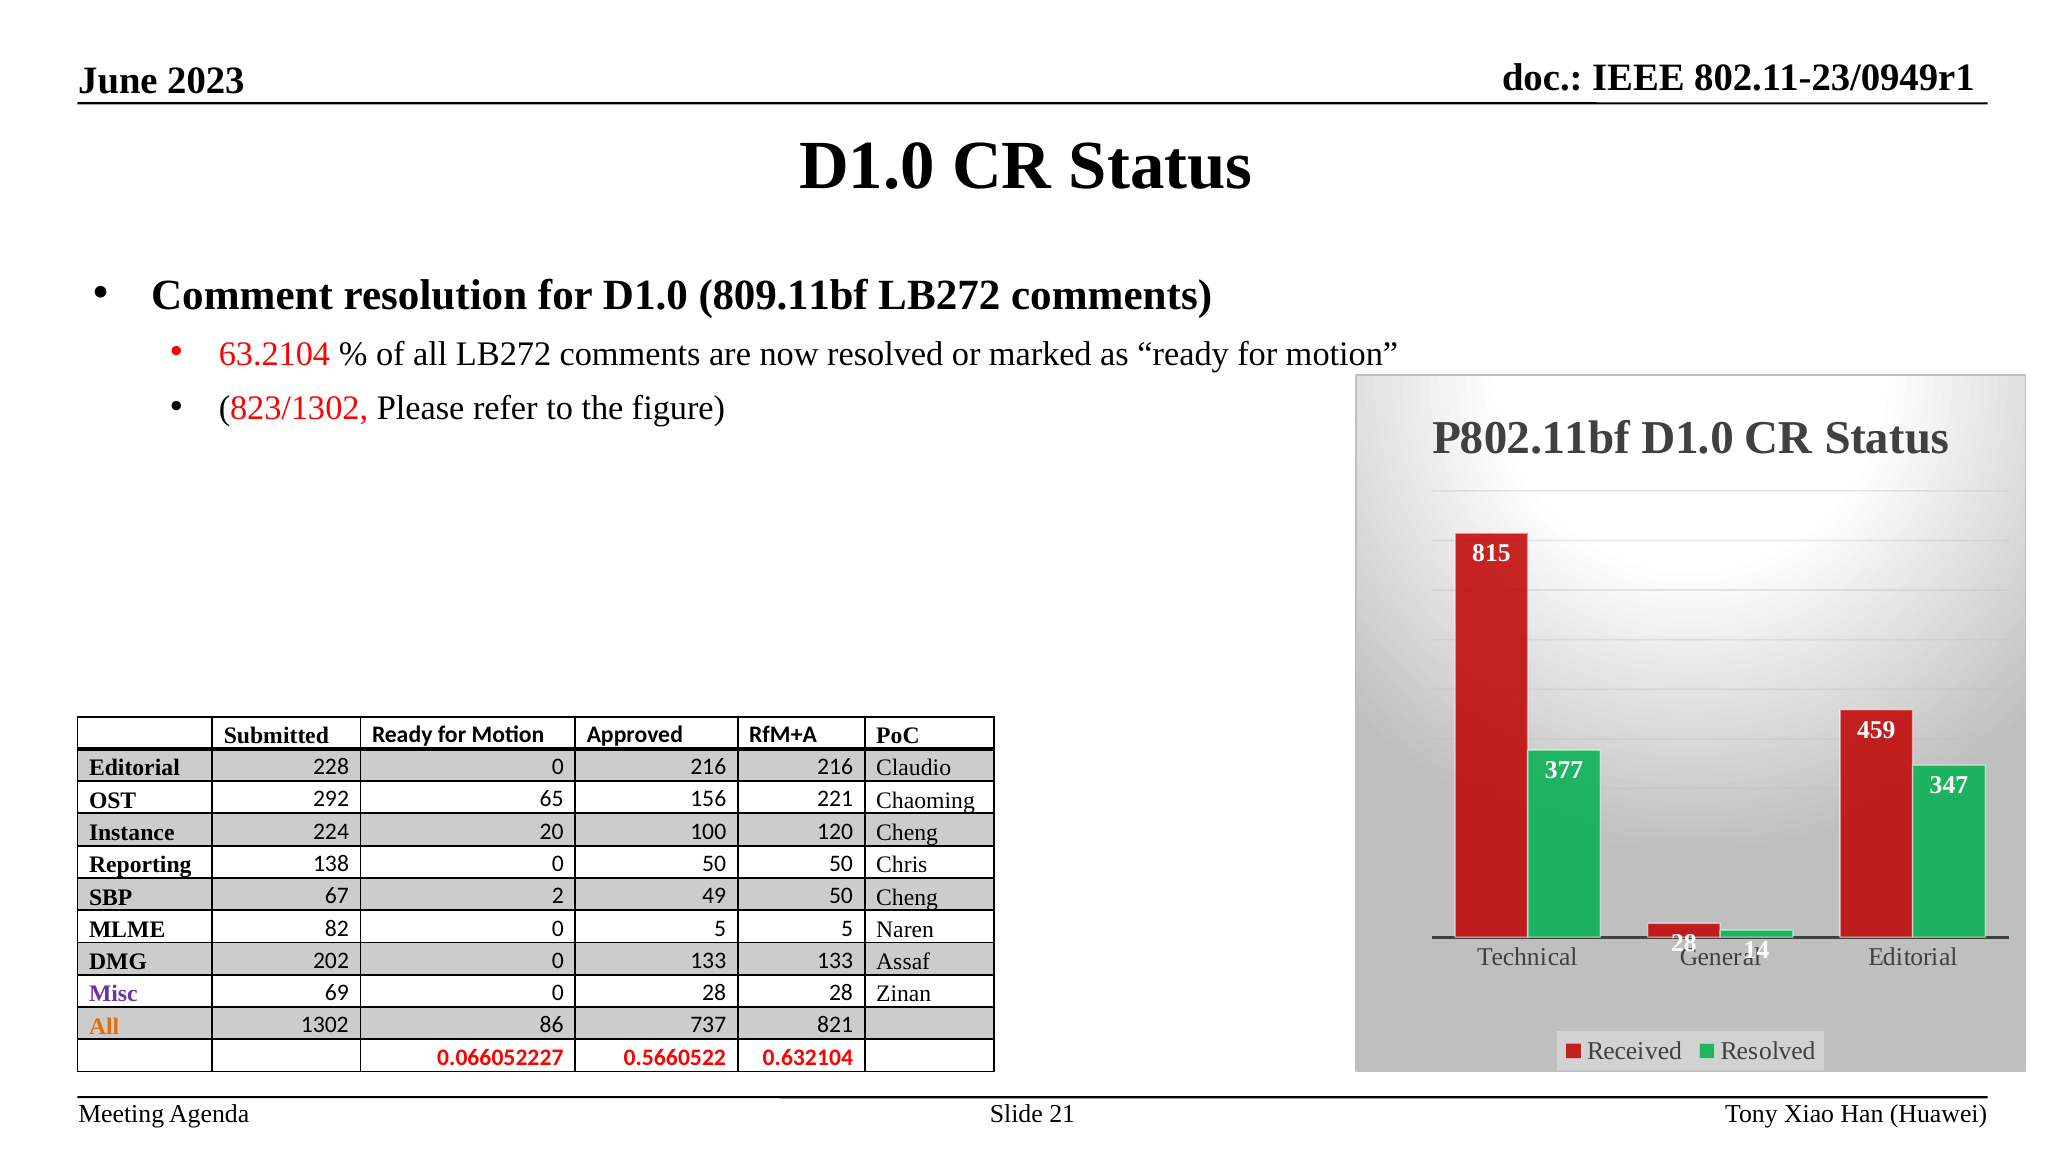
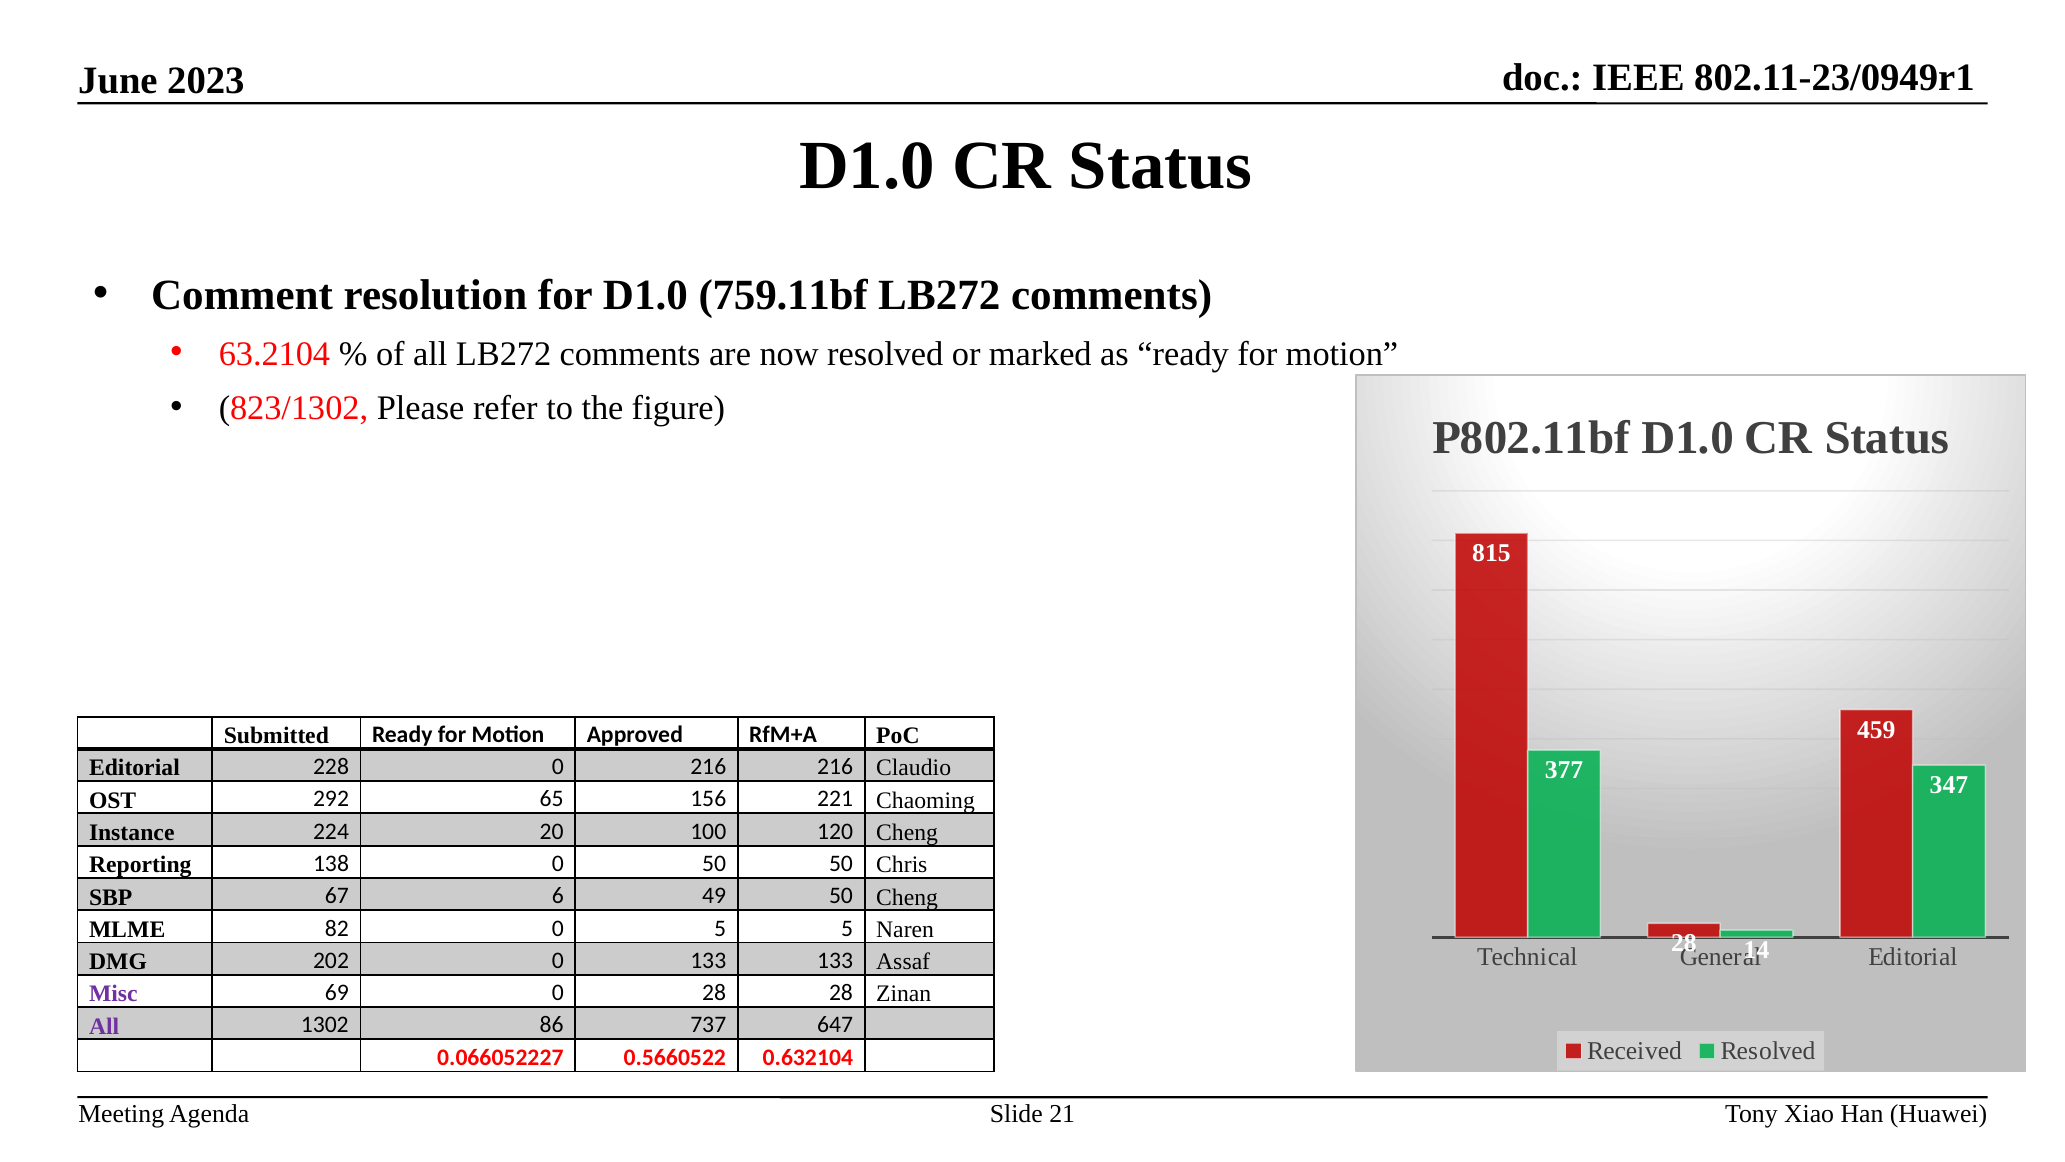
809.11bf: 809.11bf -> 759.11bf
2: 2 -> 6
All at (104, 1026) colour: orange -> purple
821: 821 -> 647
